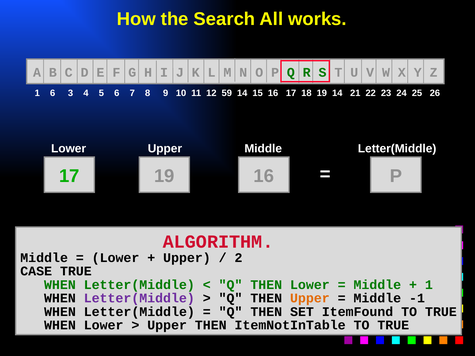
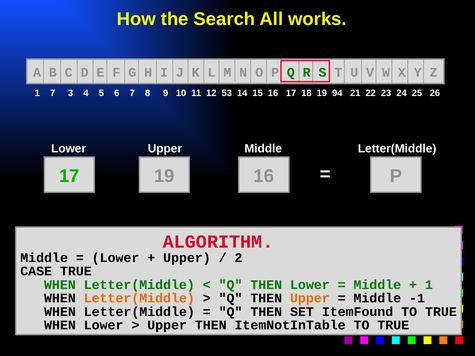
1 6: 6 -> 7
59: 59 -> 53
19 14: 14 -> 94
Letter(Middle at (139, 298) colour: purple -> orange
